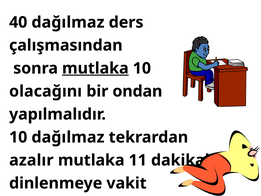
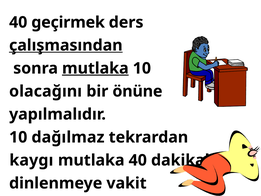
40 dağılmaz: dağılmaz -> geçirmek
çalışmasından underline: none -> present
ondan: ondan -> önüne
azalır: azalır -> kaygı
mutlaka 11: 11 -> 40
